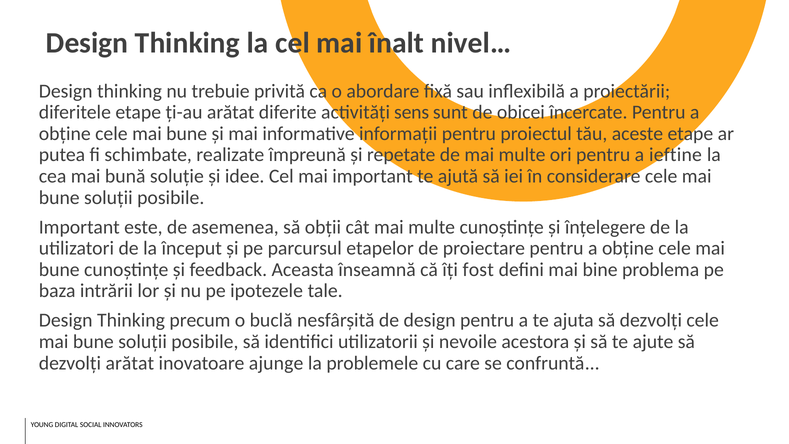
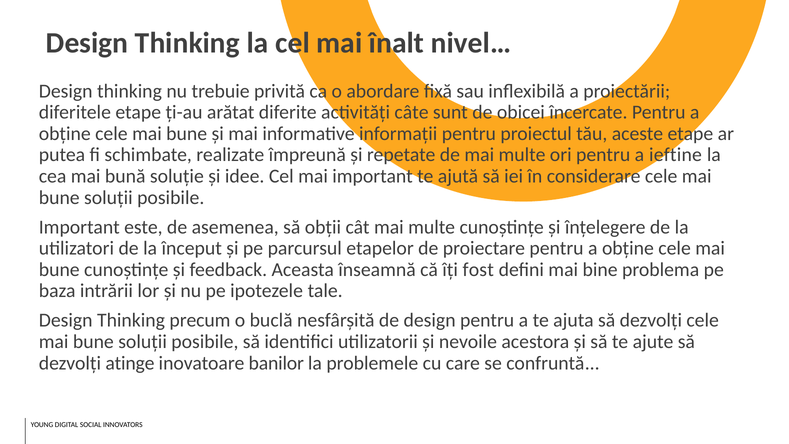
sens: sens -> câte
dezvolți arătat: arătat -> atinge
ajunge: ajunge -> banilor
